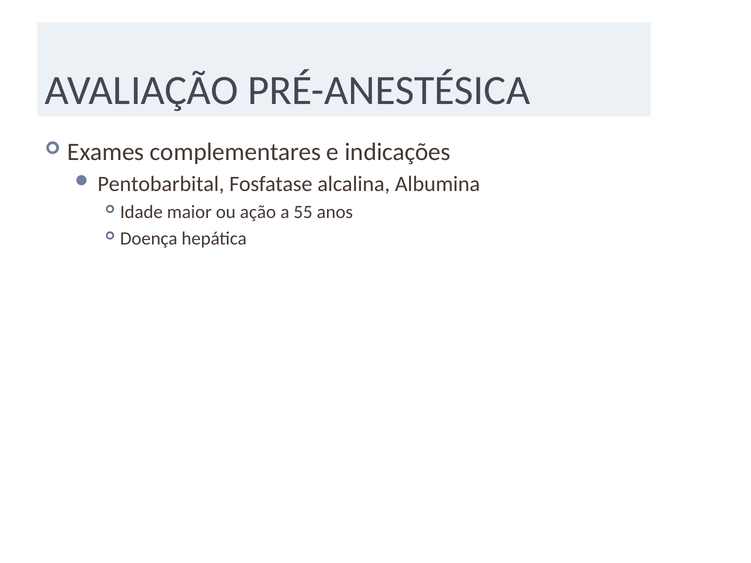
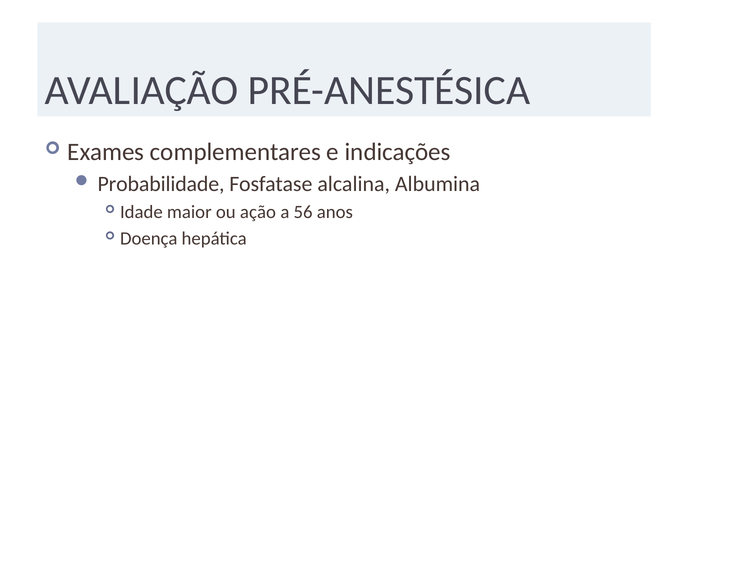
Pentobarbital: Pentobarbital -> Probabilidade
55: 55 -> 56
